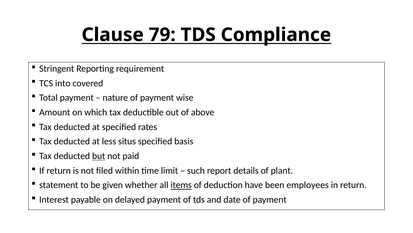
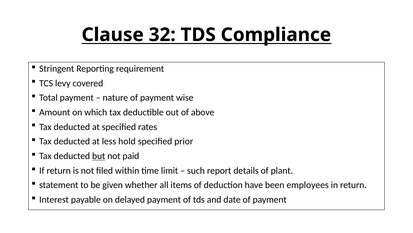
79: 79 -> 32
into: into -> levy
situs: situs -> hold
basis: basis -> prior
items underline: present -> none
